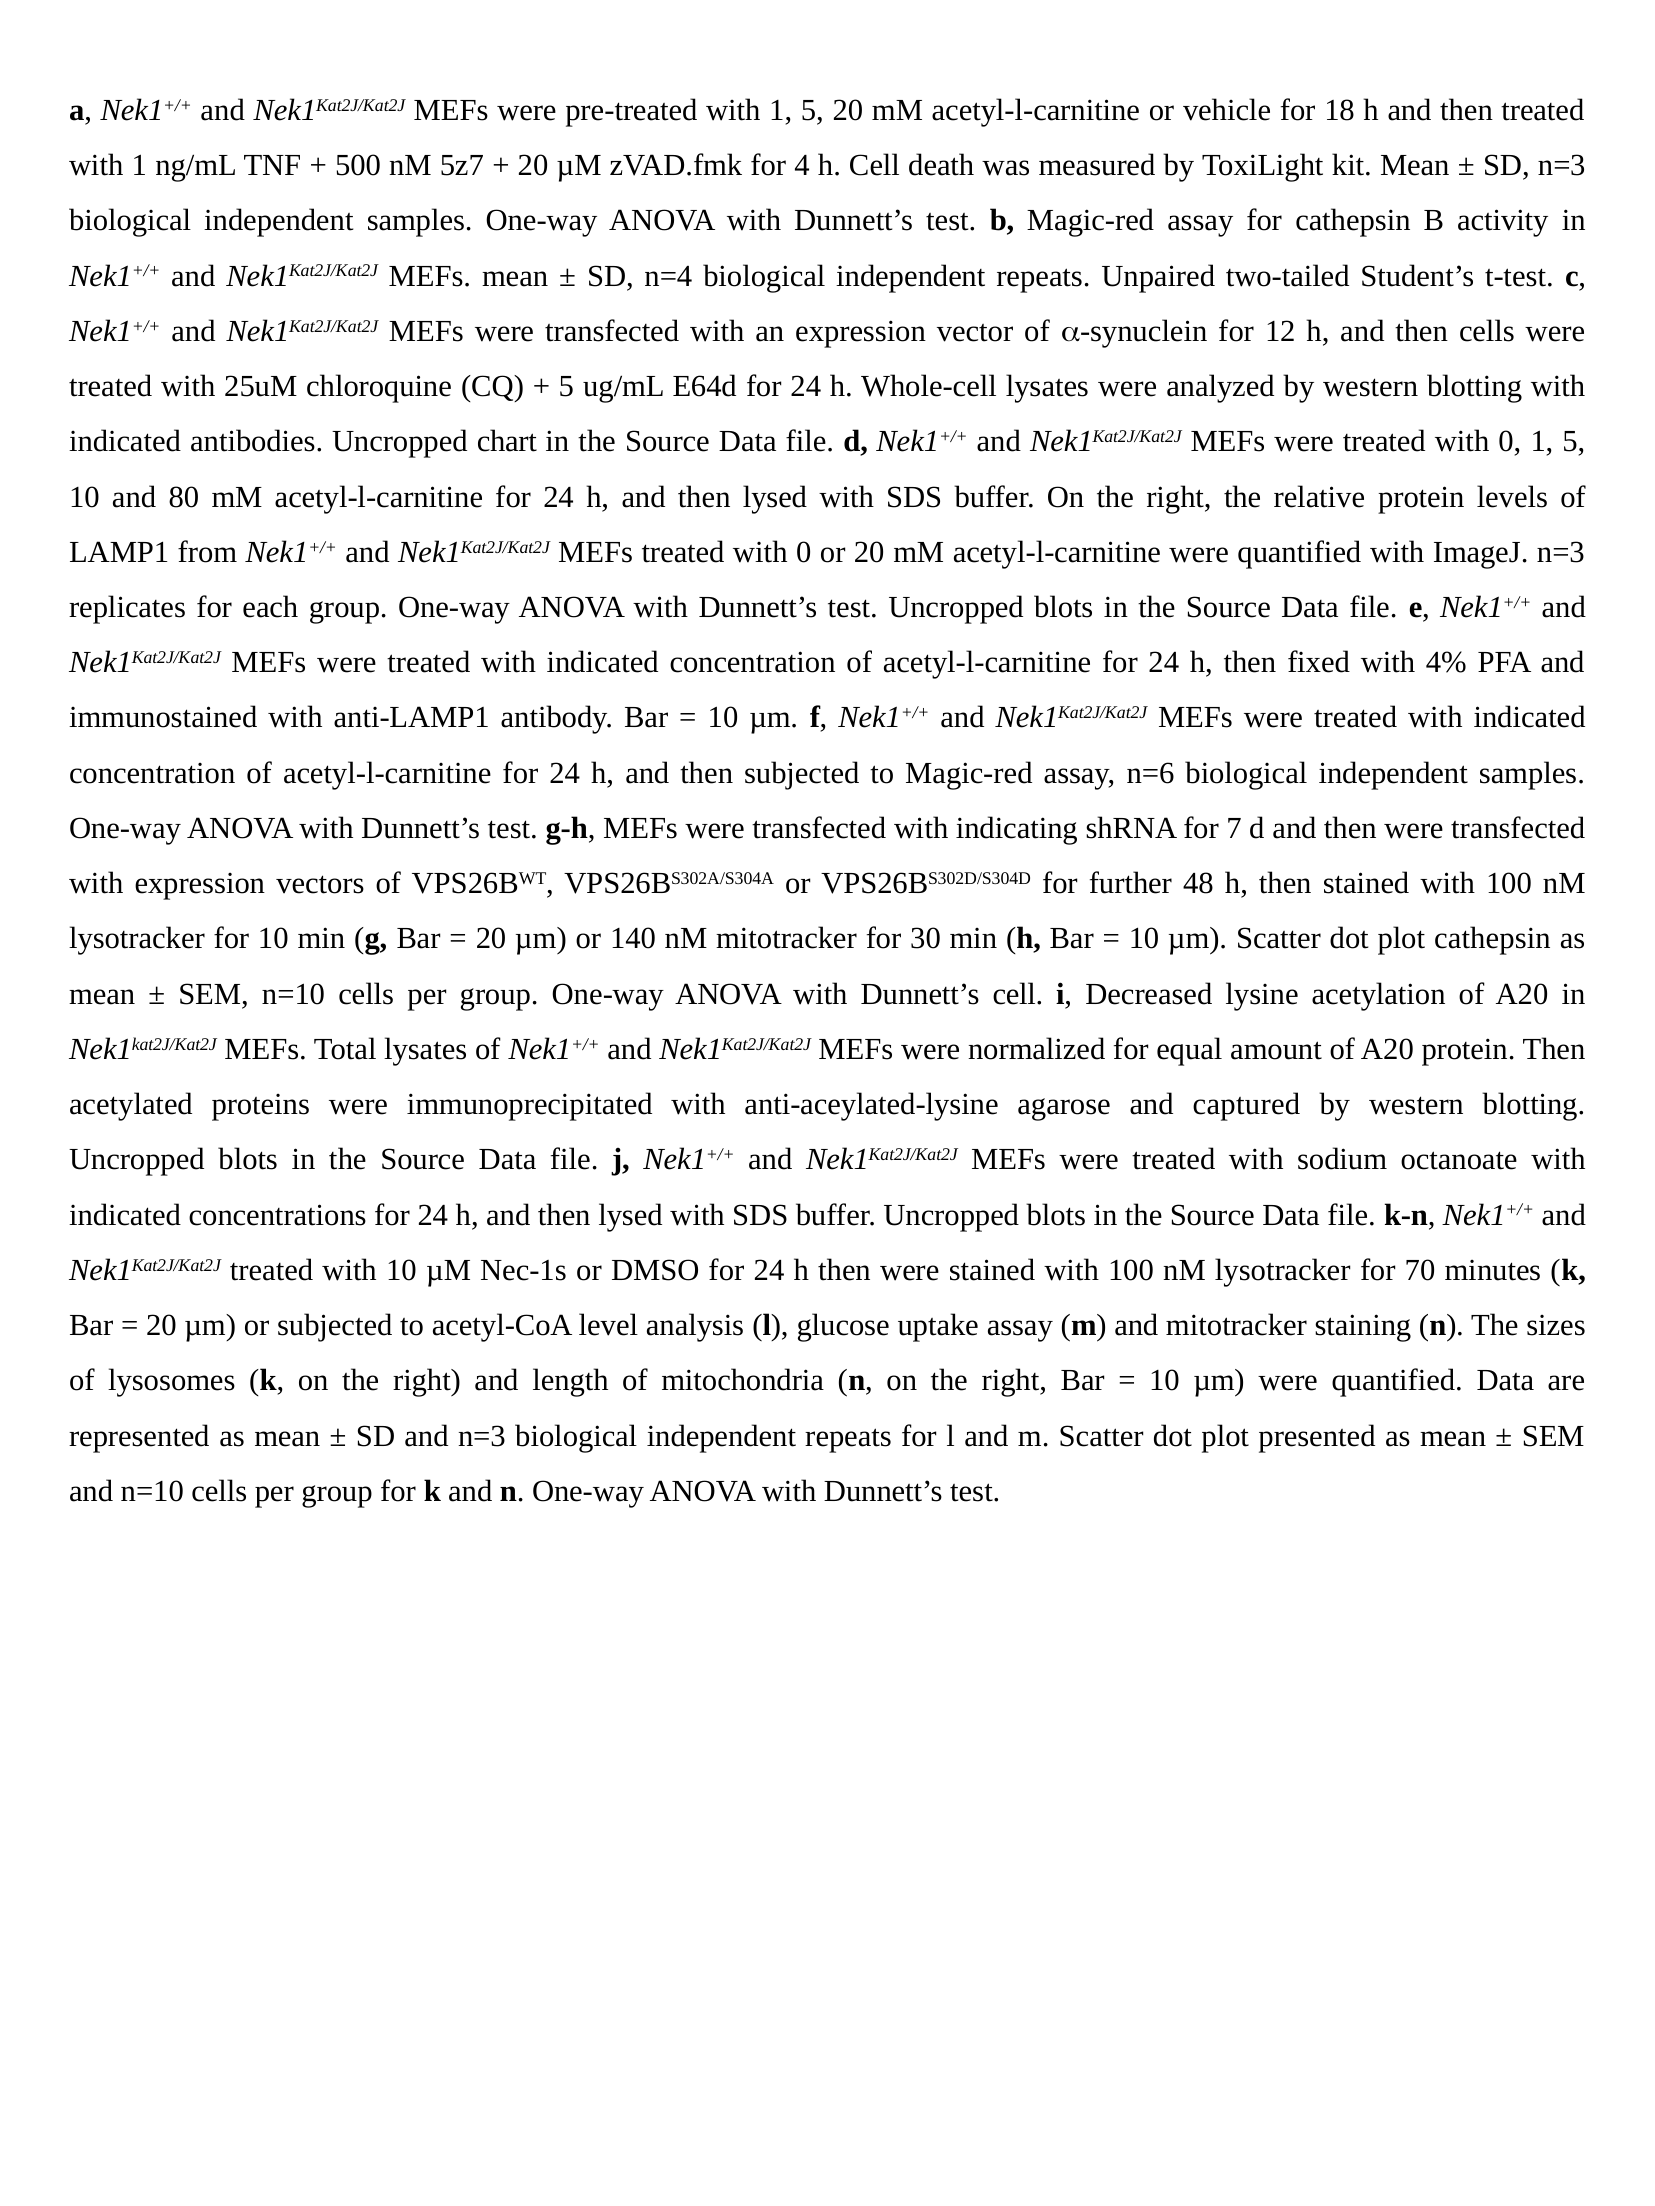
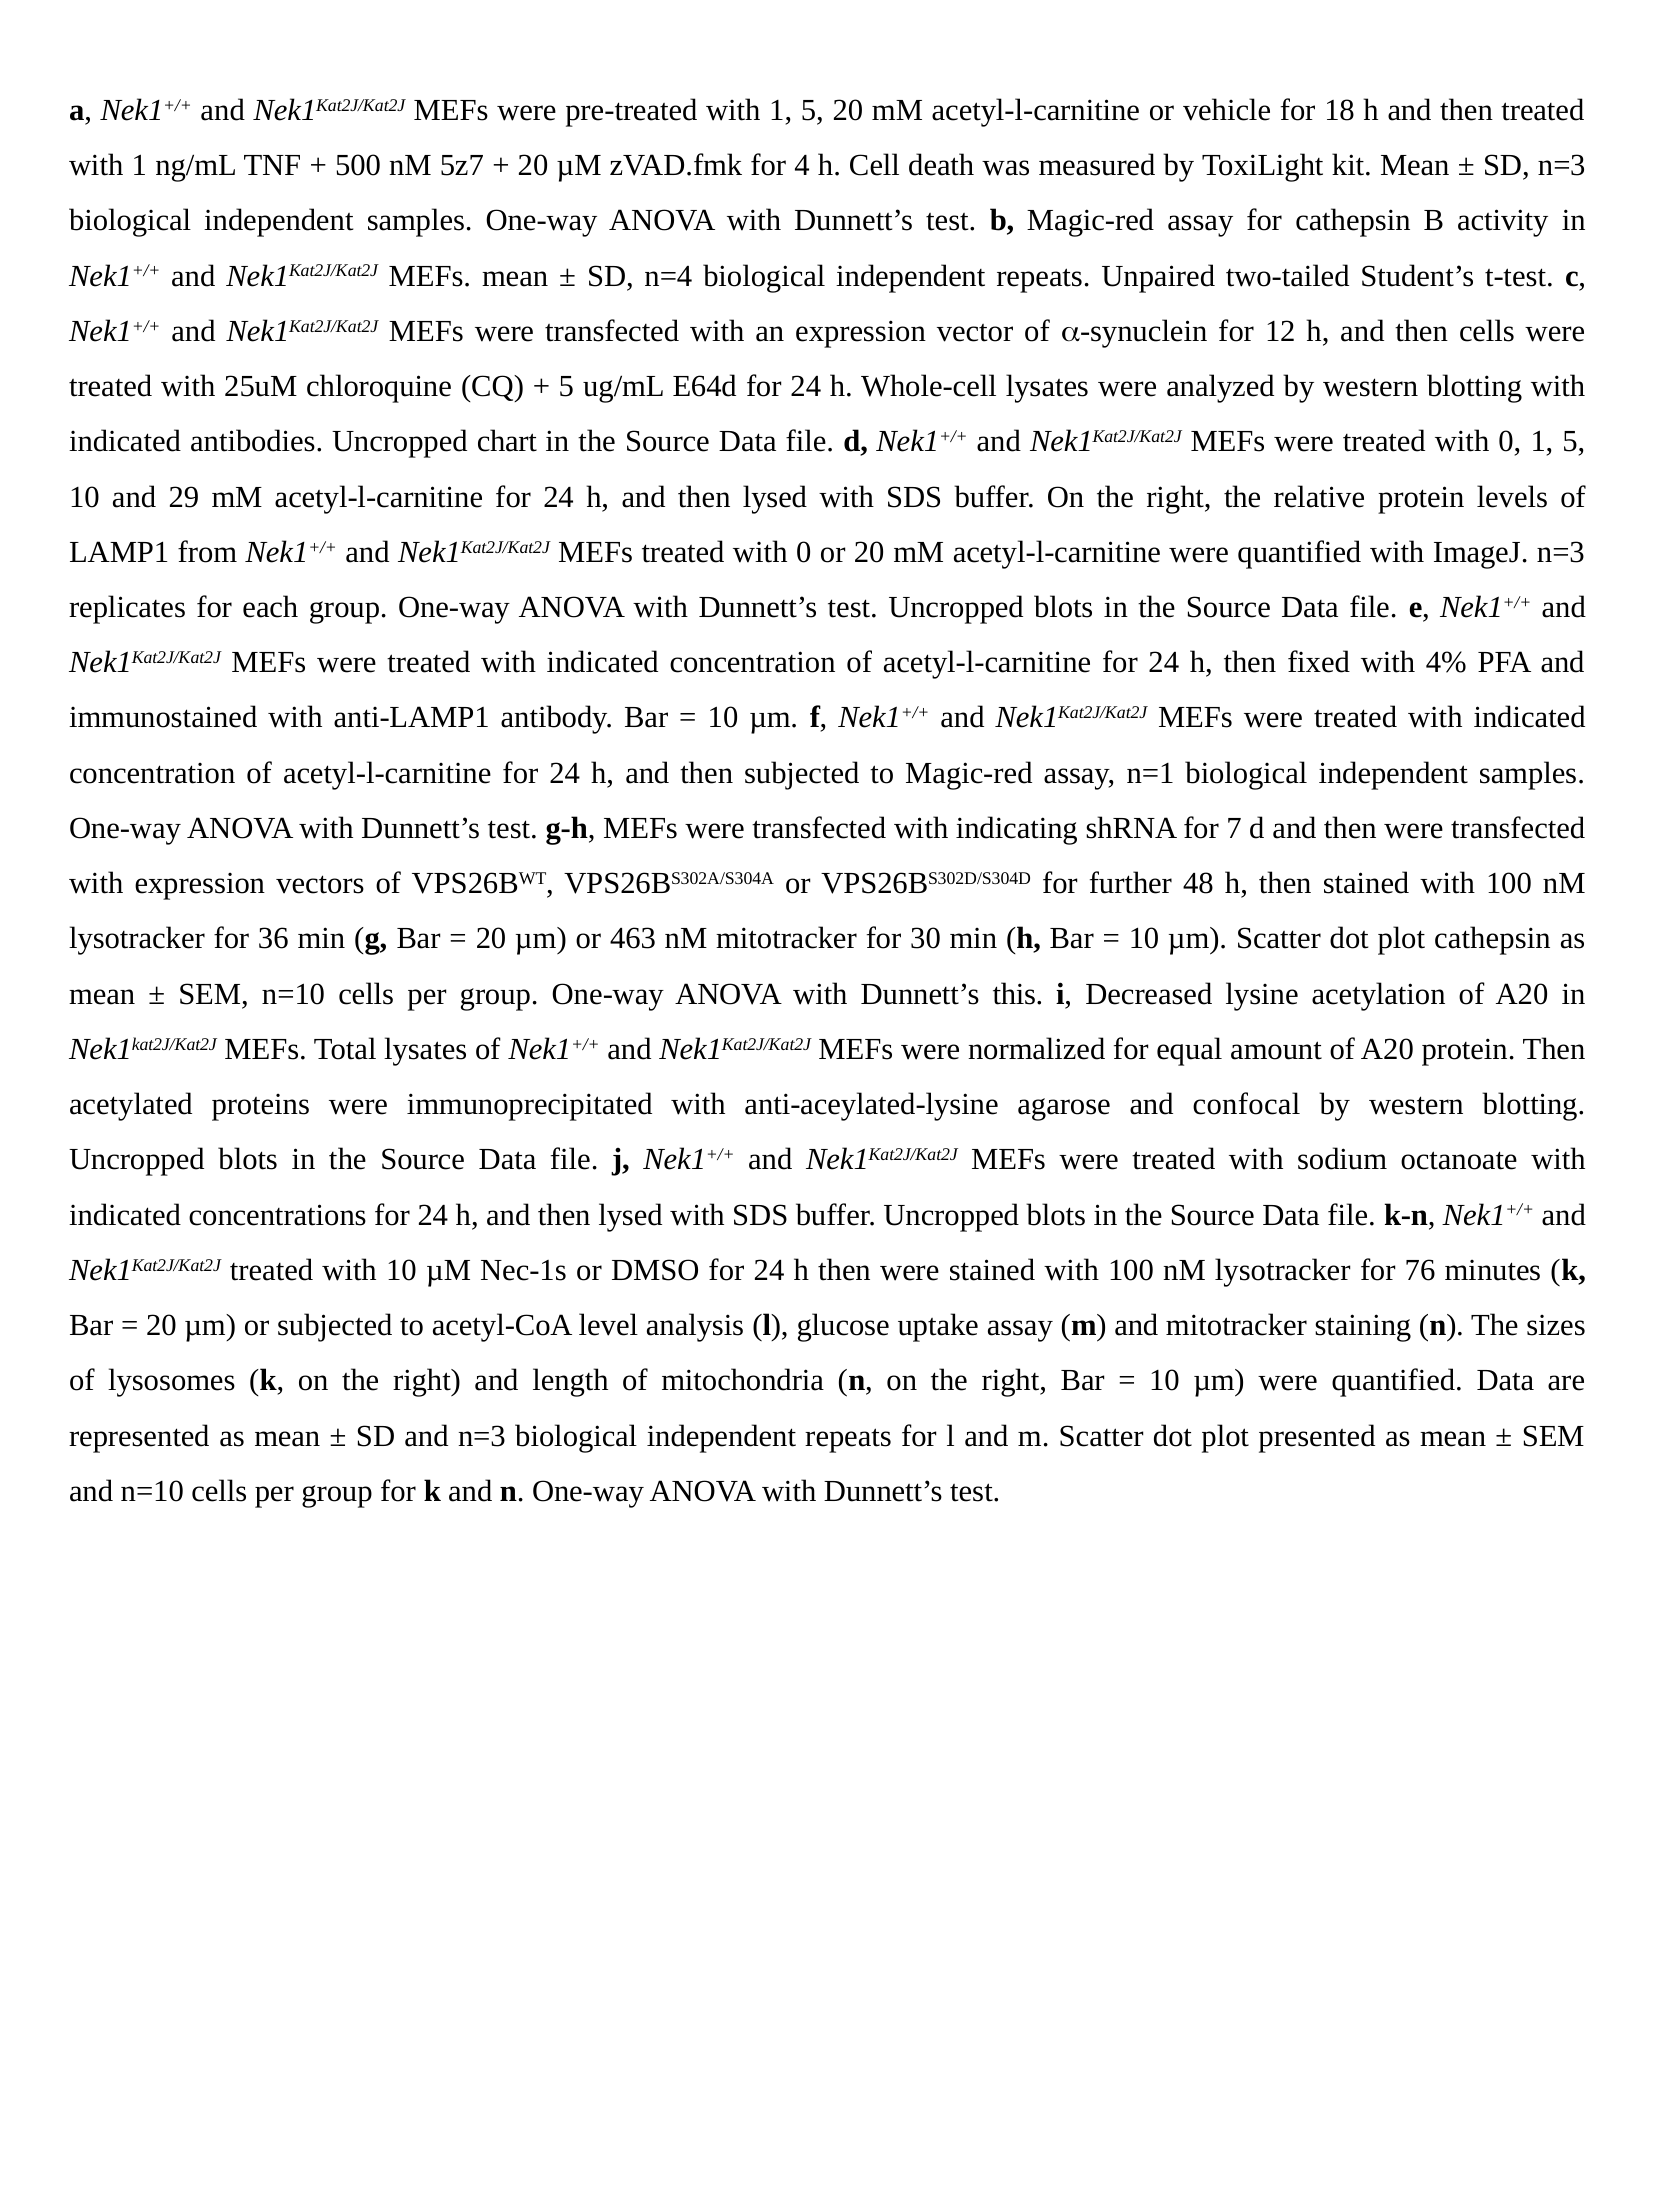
80: 80 -> 29
n=6: n=6 -> n=1
for 10: 10 -> 36
140: 140 -> 463
Dunnett’s cell: cell -> this
captured: captured -> confocal
70: 70 -> 76
